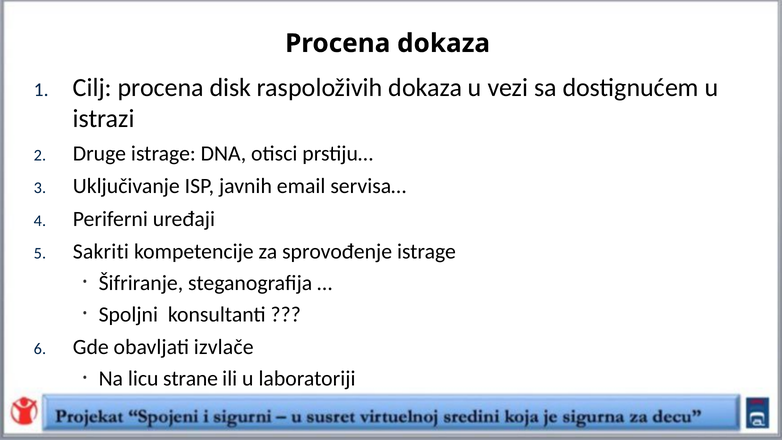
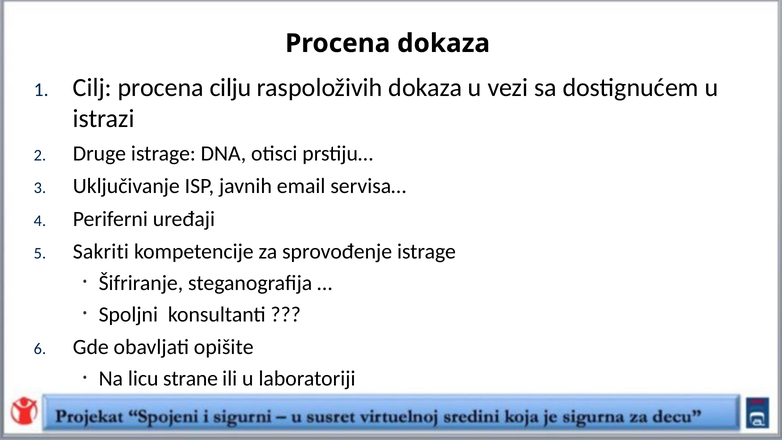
disk: disk -> cilju
izvlače: izvlače -> opišite
